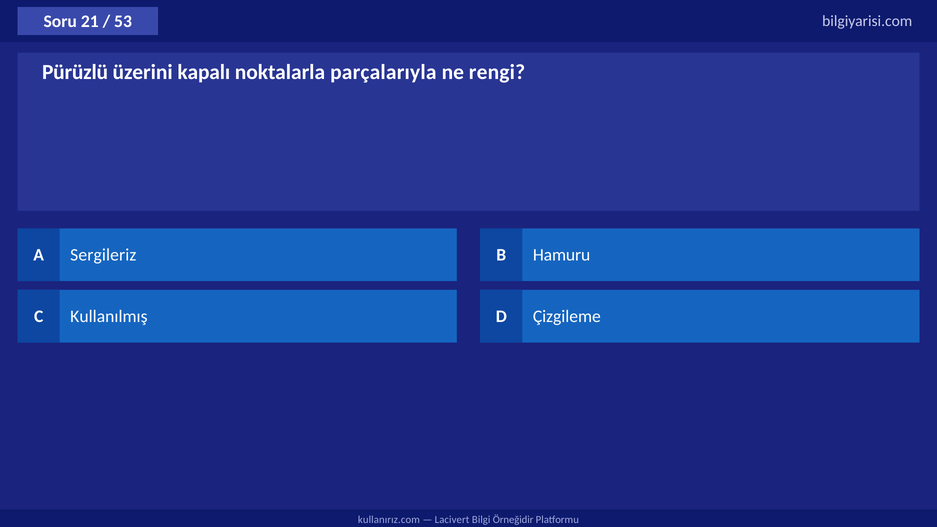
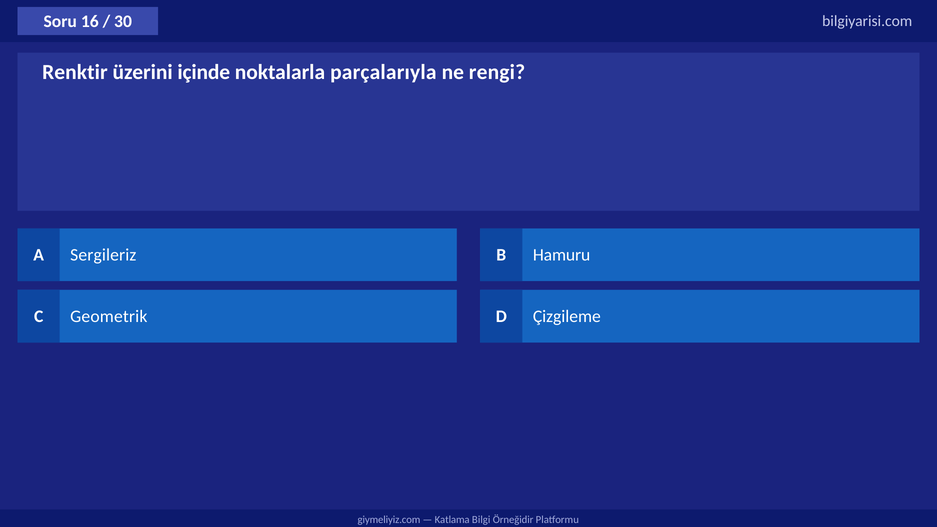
21: 21 -> 16
53: 53 -> 30
Pürüzlü: Pürüzlü -> Renktir
kapalı: kapalı -> içinde
Kullanılmış: Kullanılmış -> Geometrik
kullanırız.com: kullanırız.com -> giymeliyiz.com
Lacivert: Lacivert -> Katlama
